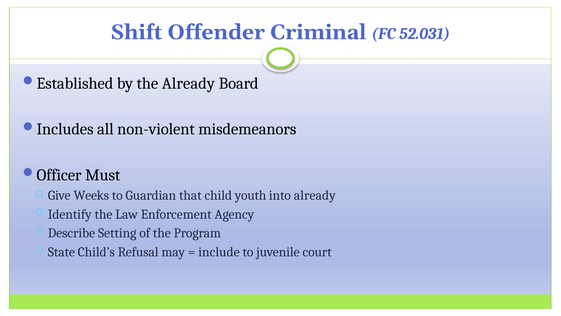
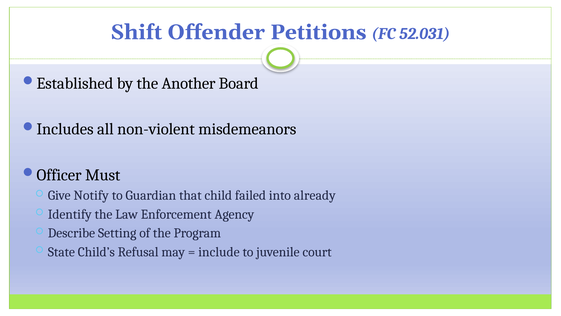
Criminal: Criminal -> Petitions
the Already: Already -> Another
Weeks: Weeks -> Notify
youth: youth -> failed
